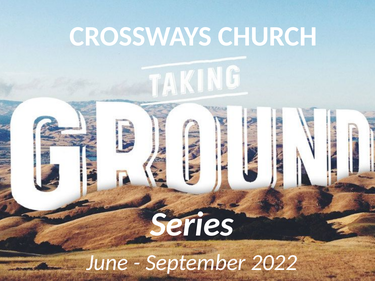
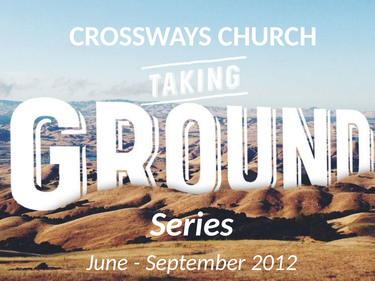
2022: 2022 -> 2012
